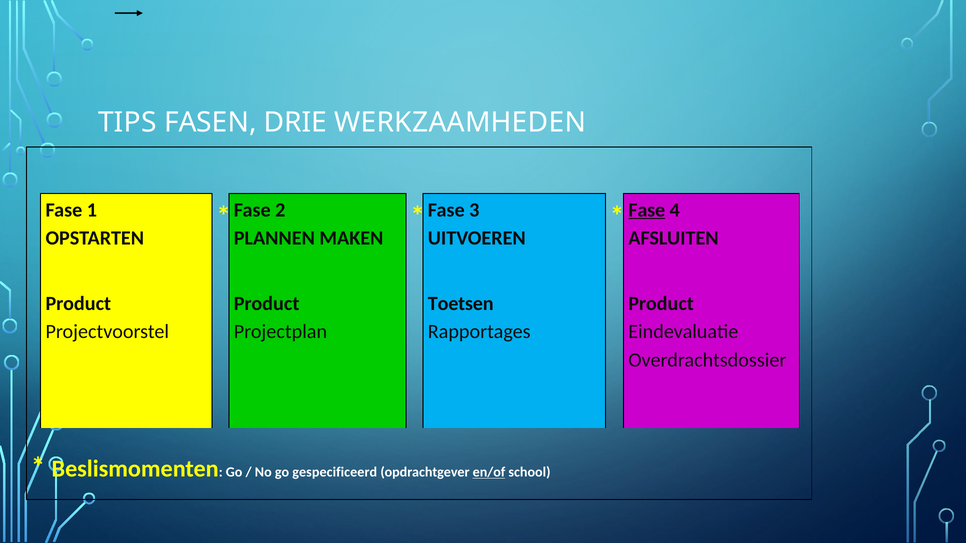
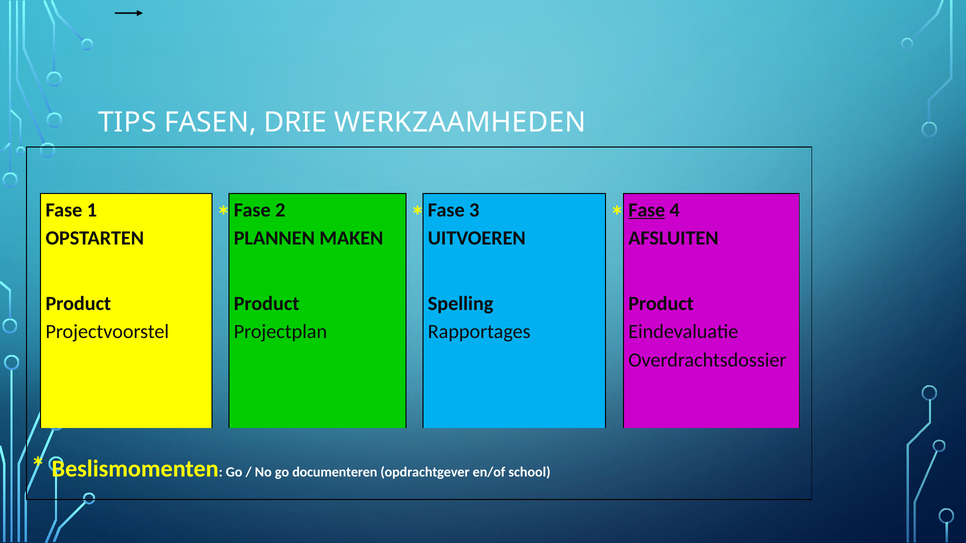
Toetsen: Toetsen -> Spelling
gespecificeerd: gespecificeerd -> documenteren
en/of underline: present -> none
